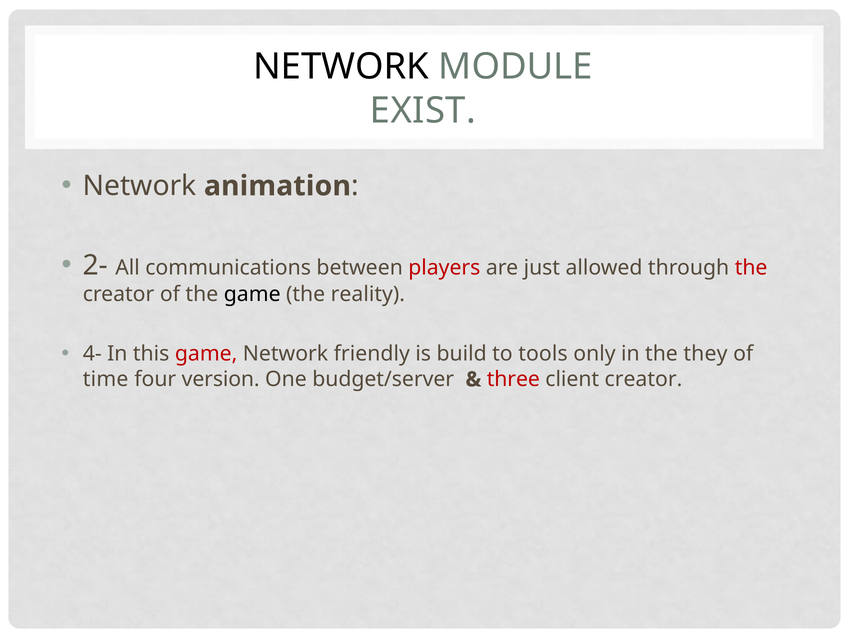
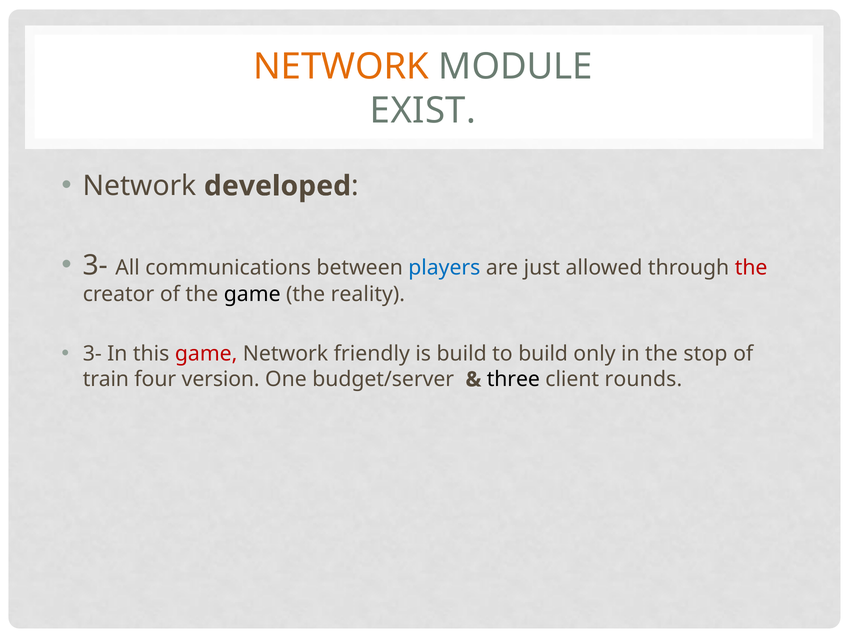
NETWORK at (341, 67) colour: black -> orange
animation: animation -> developed
2- at (95, 265): 2- -> 3-
players colour: red -> blue
4- at (92, 354): 4- -> 3-
to tools: tools -> build
they: they -> stop
time: time -> train
three colour: red -> black
client creator: creator -> rounds
